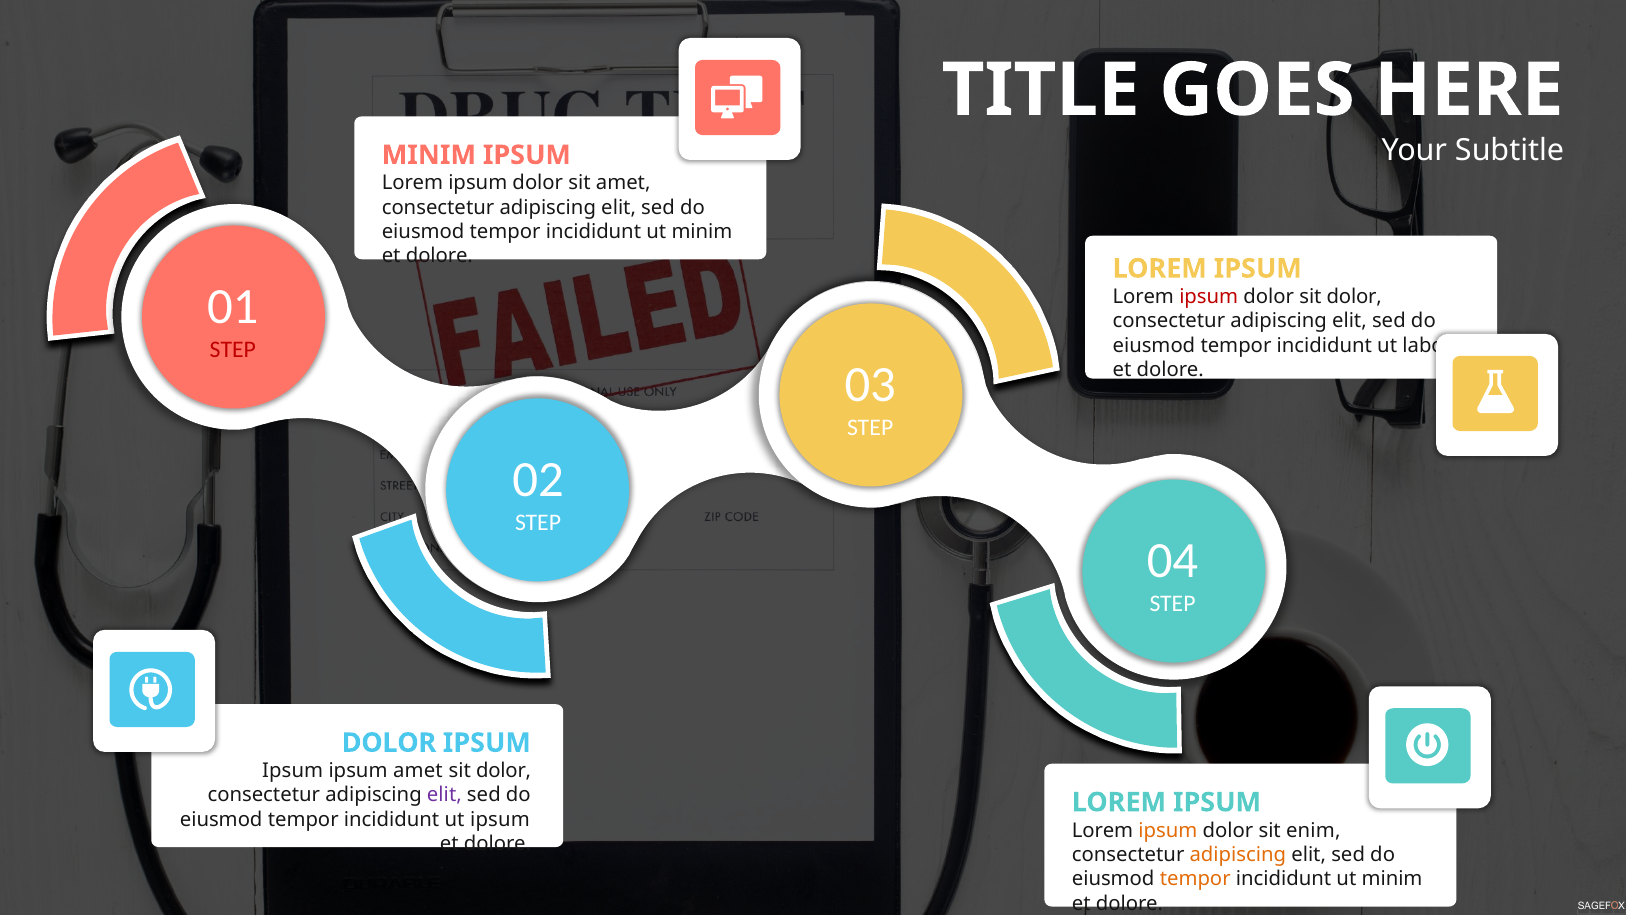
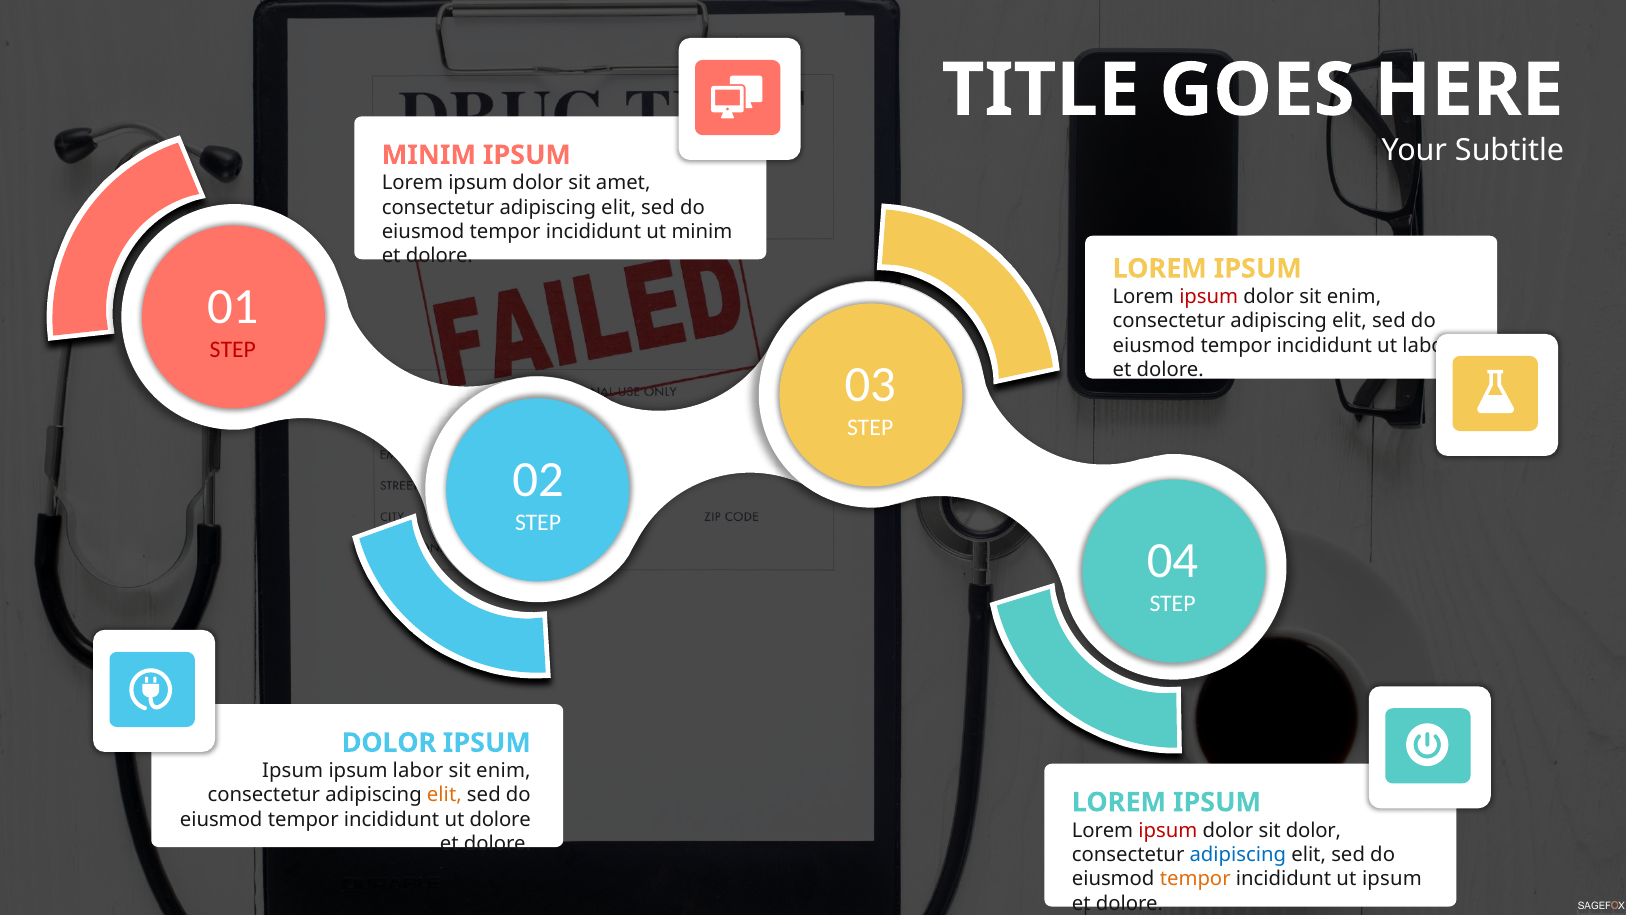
dolor sit dolor: dolor -> enim
ipsum amet: amet -> labor
dolor at (504, 771): dolor -> enim
elit at (444, 795) colour: purple -> orange
ut ipsum: ipsum -> dolore
ipsum at (1168, 830) colour: orange -> red
sit enim: enim -> dolor
adipiscing at (1238, 854) colour: orange -> blue
minim at (1392, 879): minim -> ipsum
